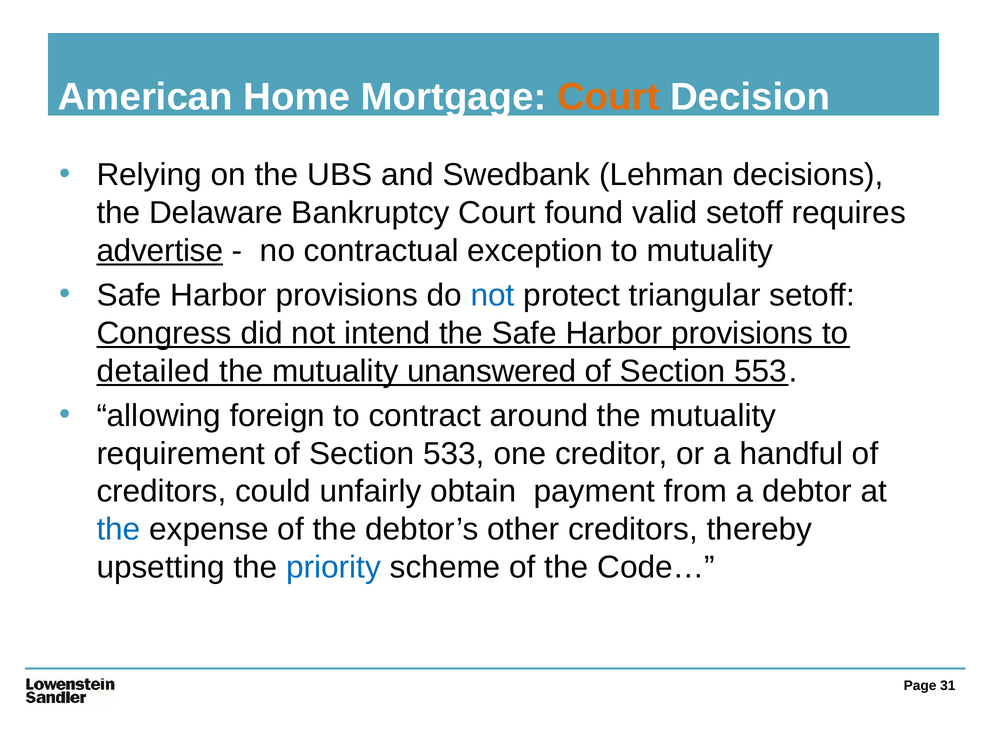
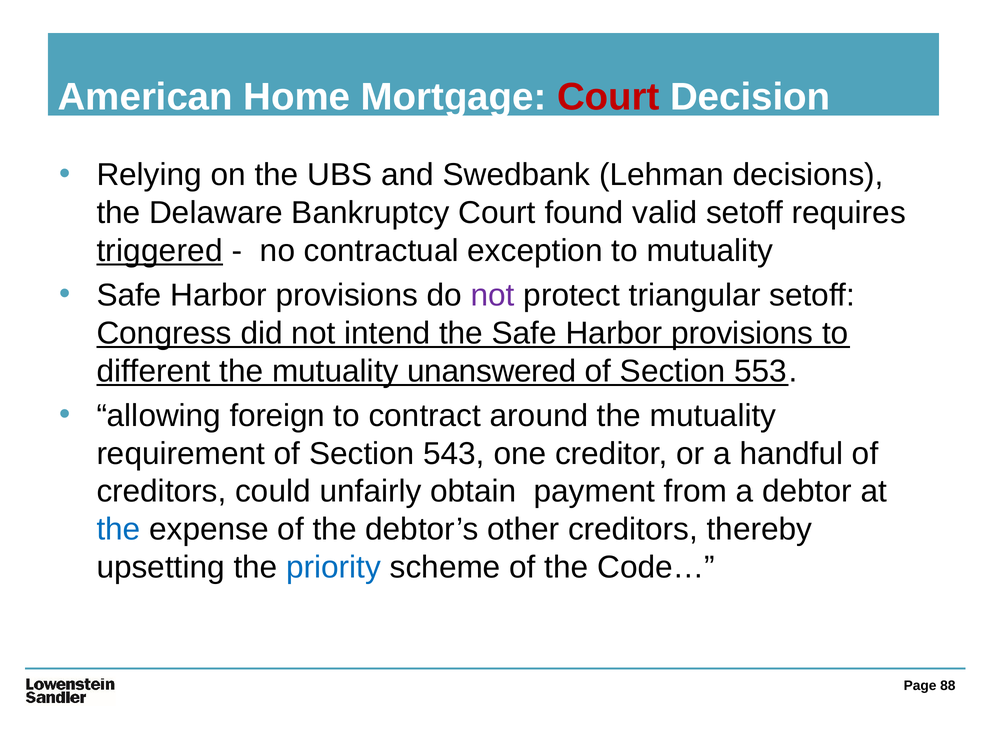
Court at (608, 97) colour: orange -> red
advertise: advertise -> triggered
not at (493, 295) colour: blue -> purple
detailed: detailed -> different
533: 533 -> 543
31: 31 -> 88
